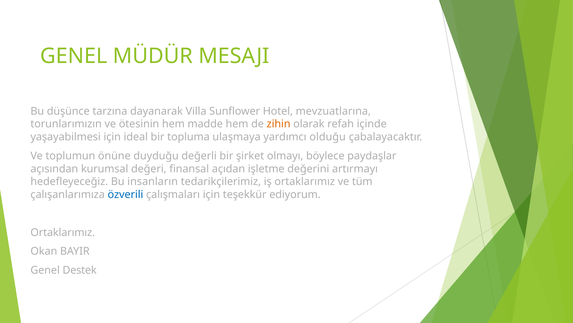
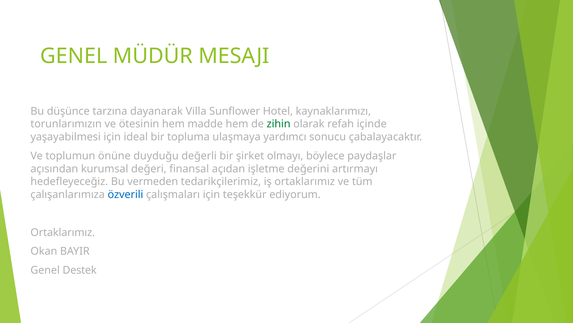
mevzuatlarına: mevzuatlarına -> kaynaklarımızı
zihin colour: orange -> green
olduğu: olduğu -> sonucu
insanların: insanların -> vermeden
